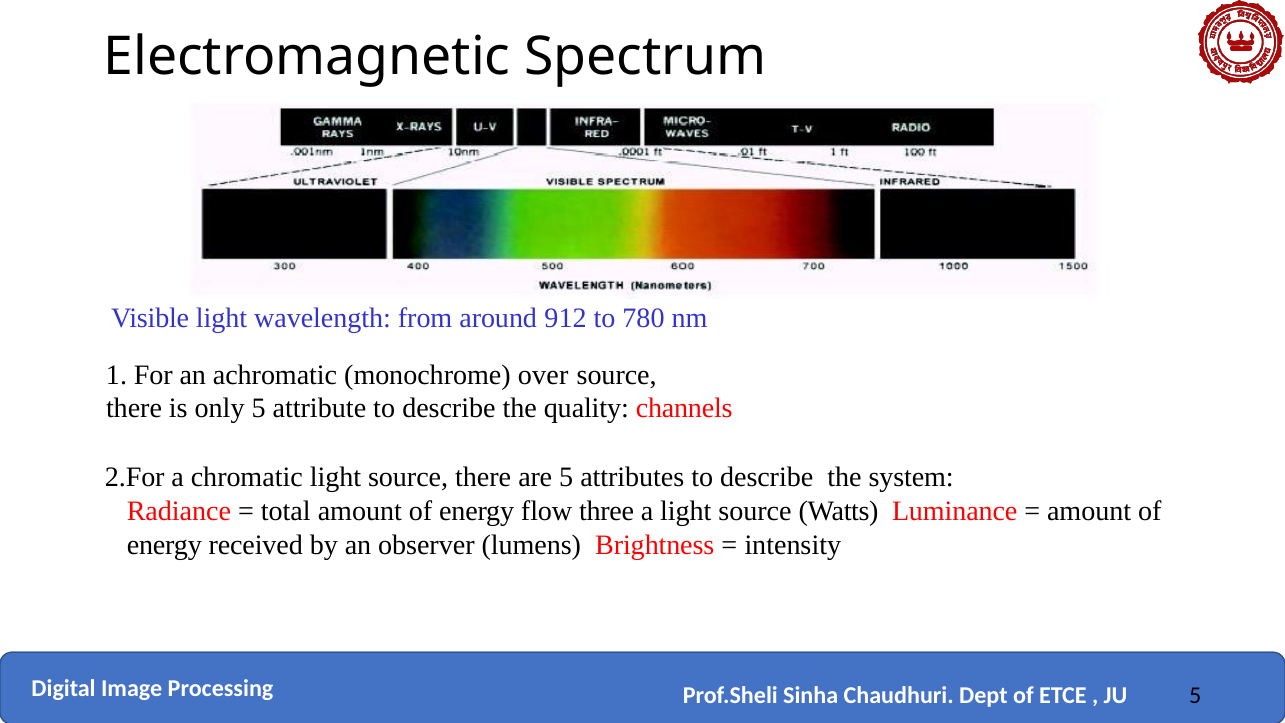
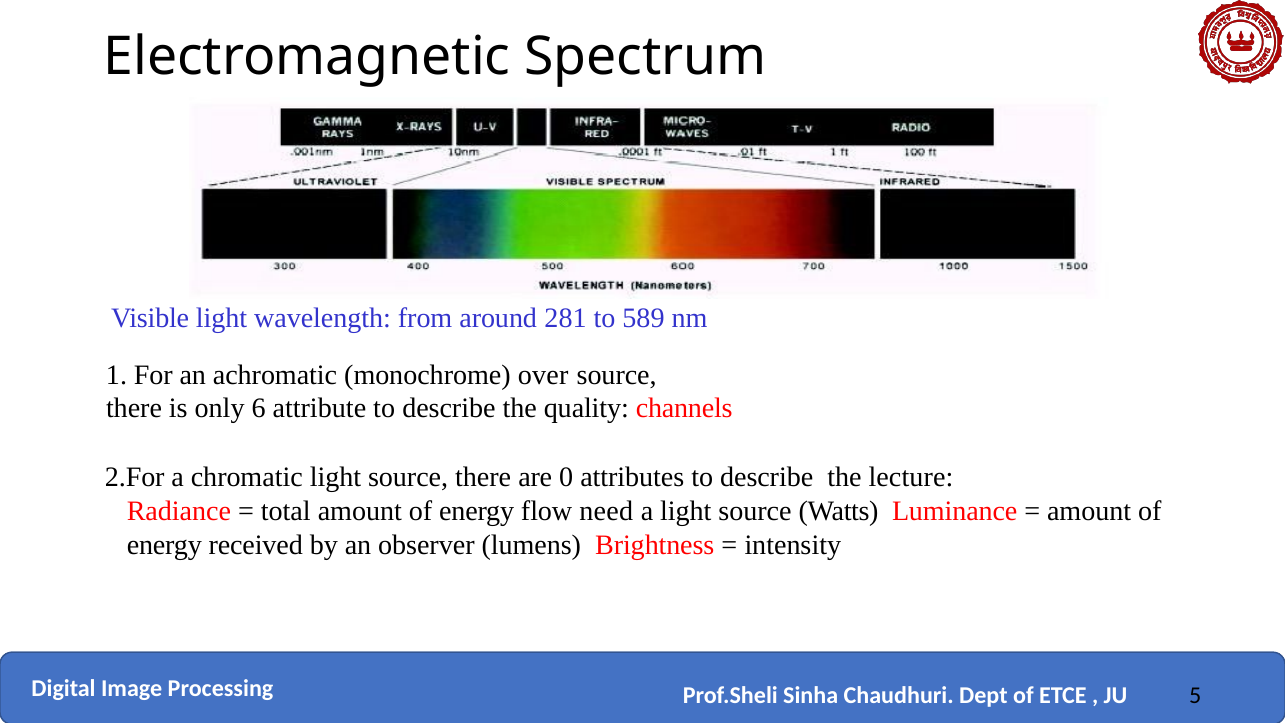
912: 912 -> 281
780: 780 -> 589
only 5: 5 -> 6
are 5: 5 -> 0
system: system -> lecture
three: three -> need
